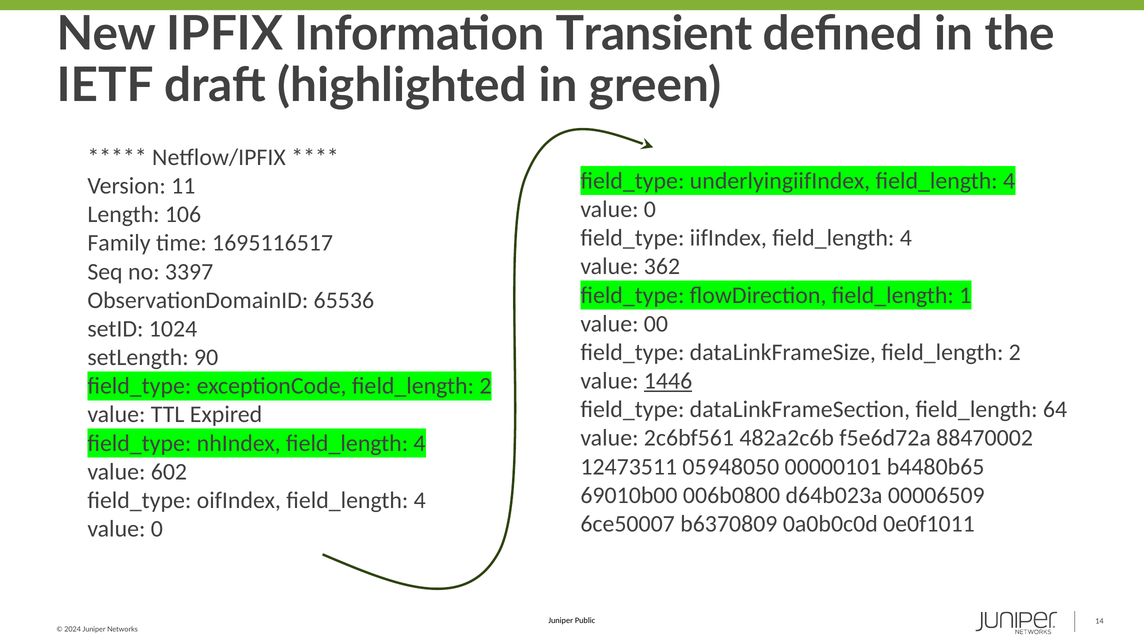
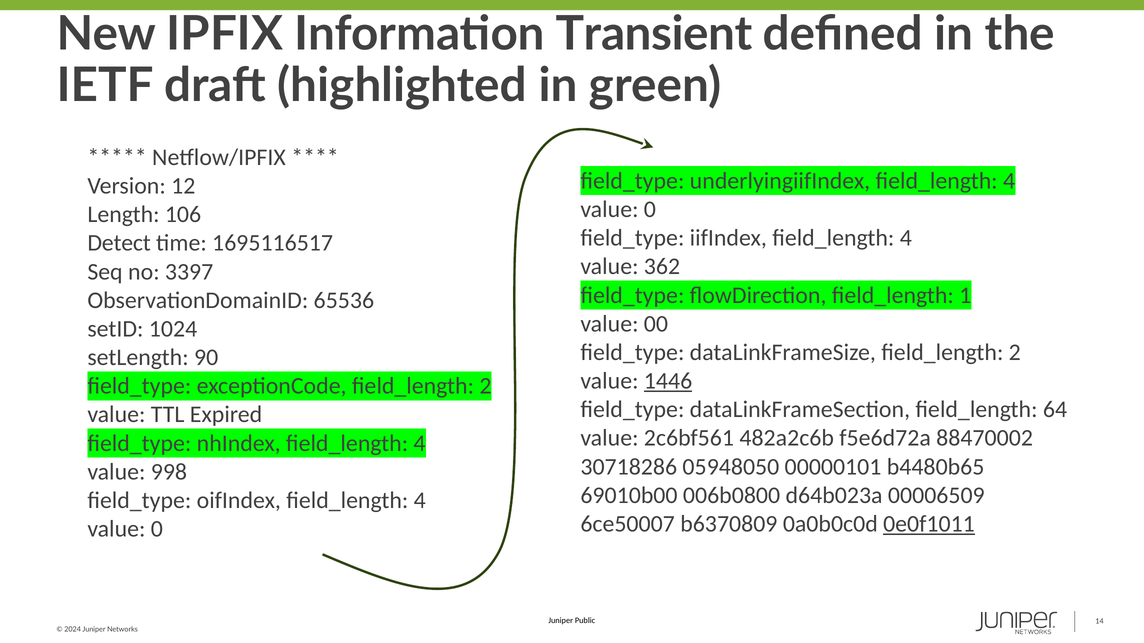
11: 11 -> 12
Family: Family -> Detect
12473511: 12473511 -> 30718286
602: 602 -> 998
0e0f1011 underline: none -> present
